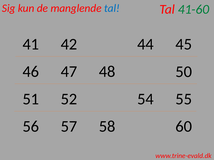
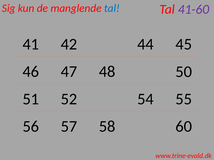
41-60 colour: green -> purple
